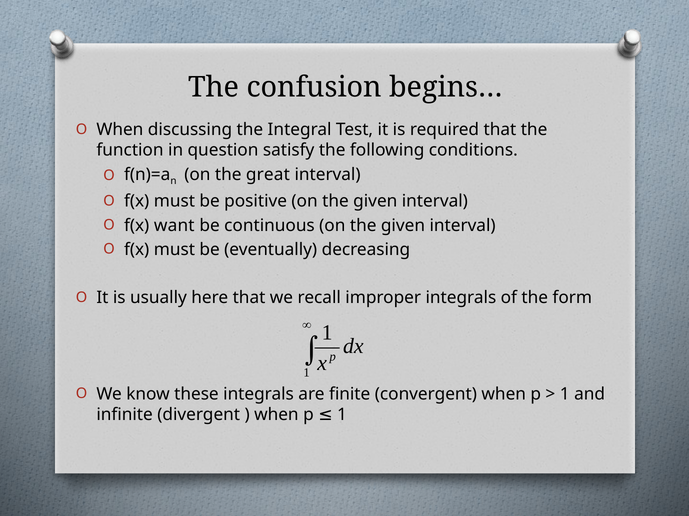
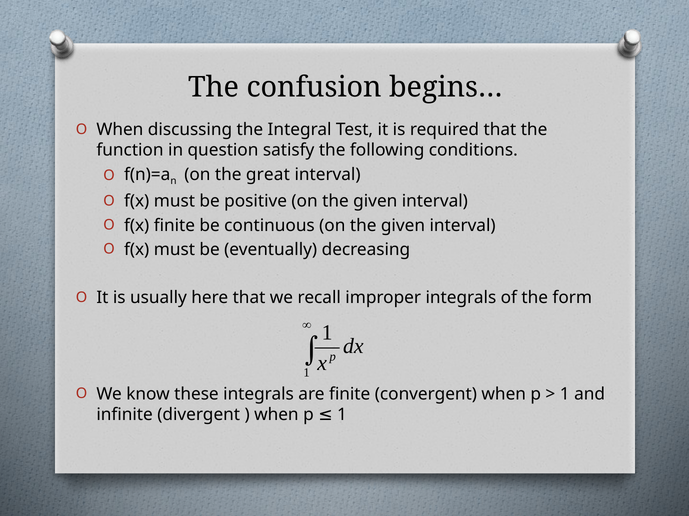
f(x want: want -> finite
